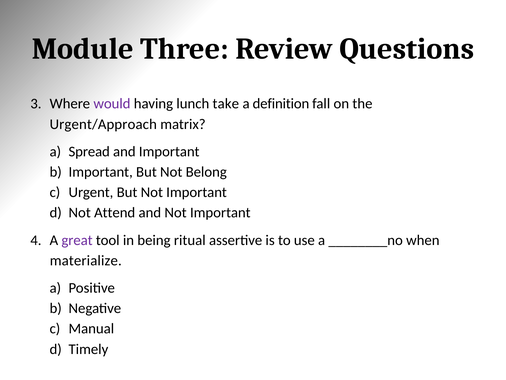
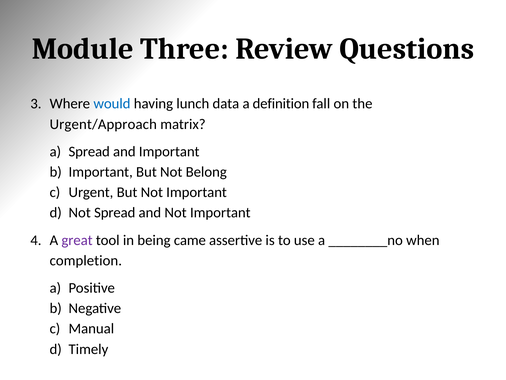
would colour: purple -> blue
take: take -> data
Not Attend: Attend -> Spread
ritual: ritual -> came
materialize: materialize -> completion
